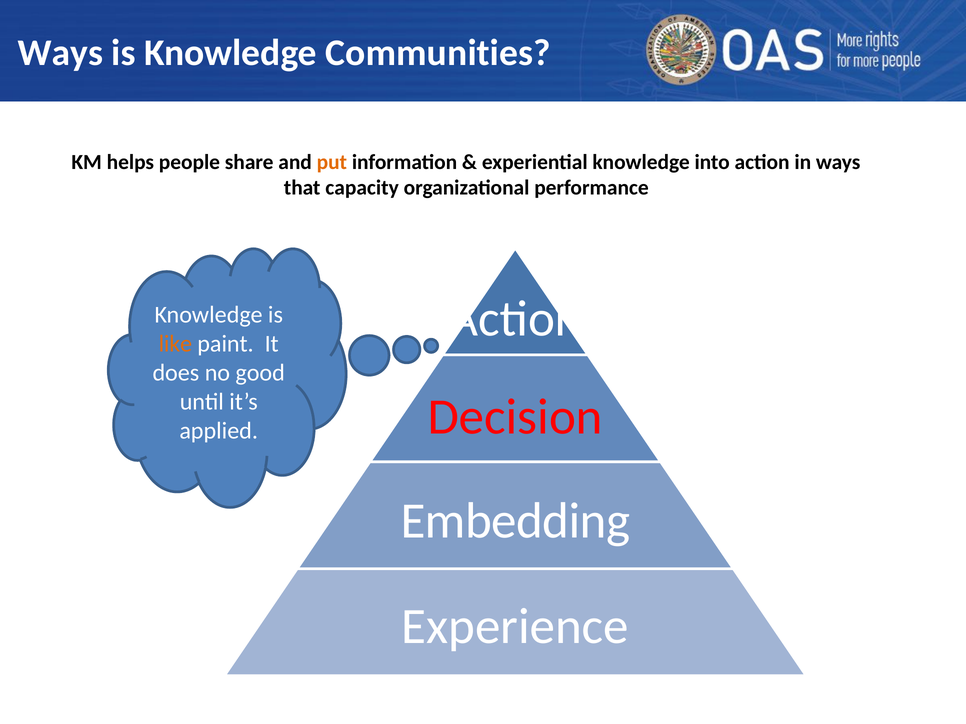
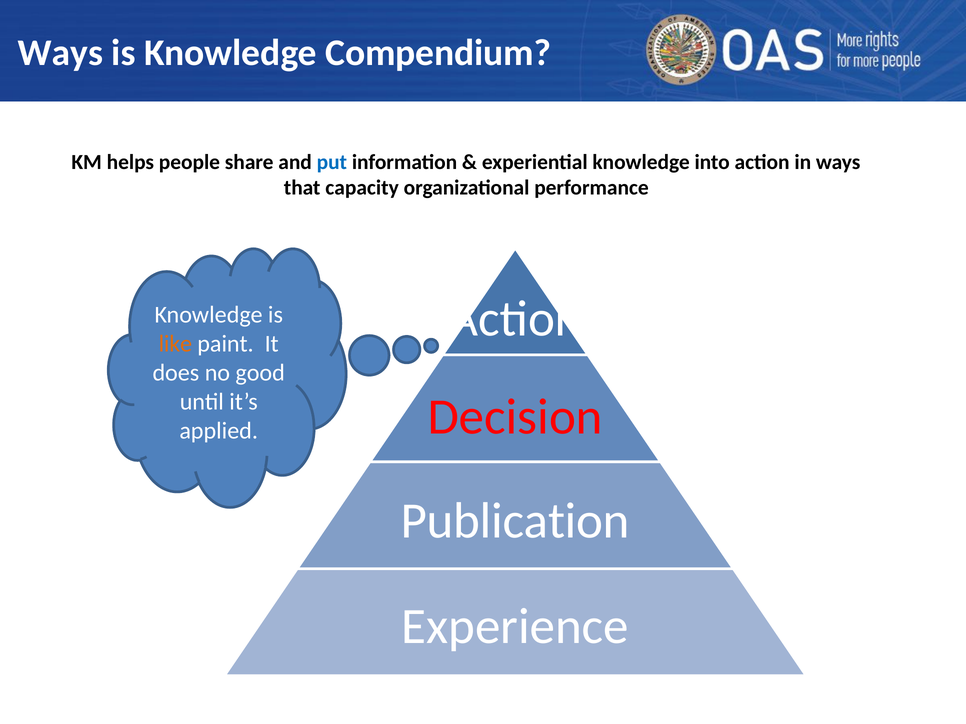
Communities: Communities -> Compendium
put colour: orange -> blue
Embedding: Embedding -> Publication
